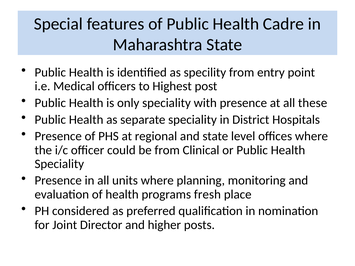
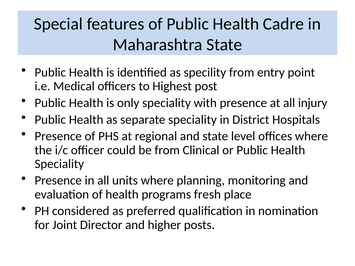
these: these -> injury
